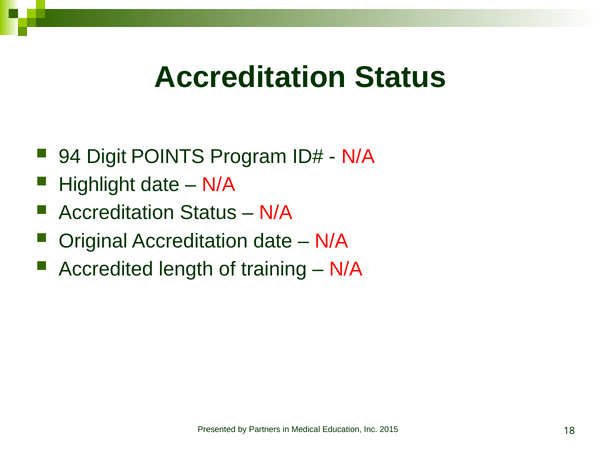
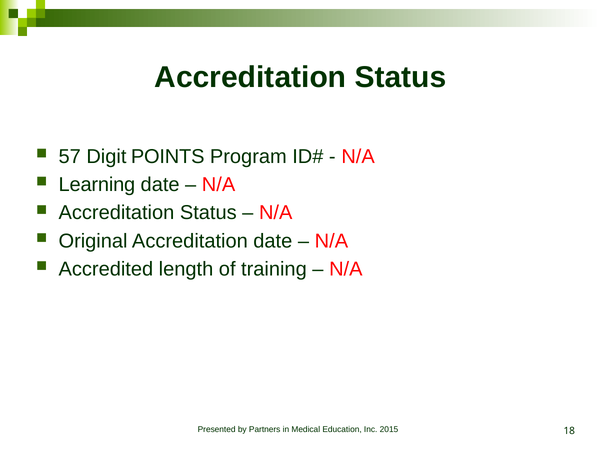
94: 94 -> 57
Highlight: Highlight -> Learning
